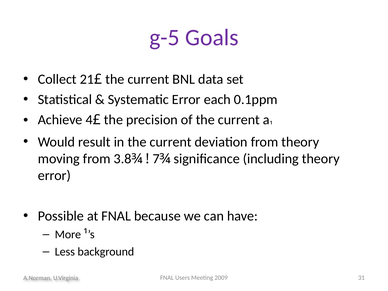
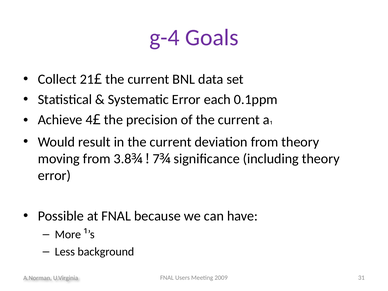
g-5: g-5 -> g-4
